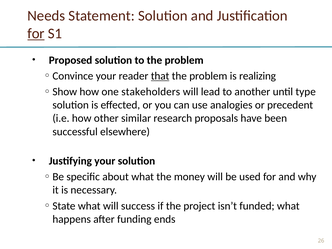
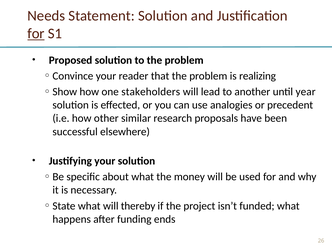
that underline: present -> none
type: type -> year
success: success -> thereby
